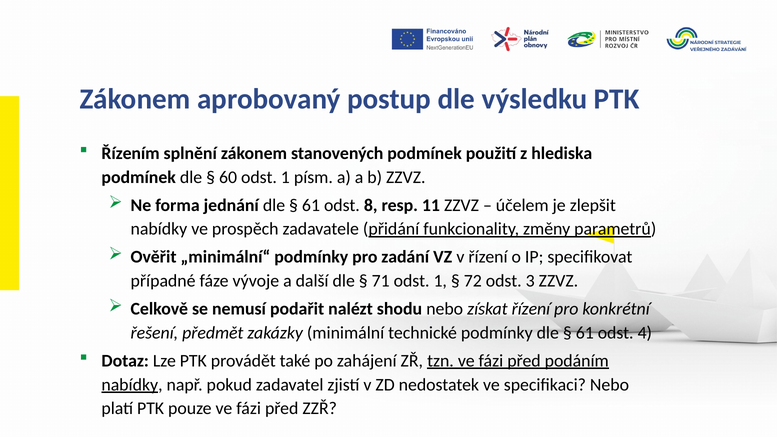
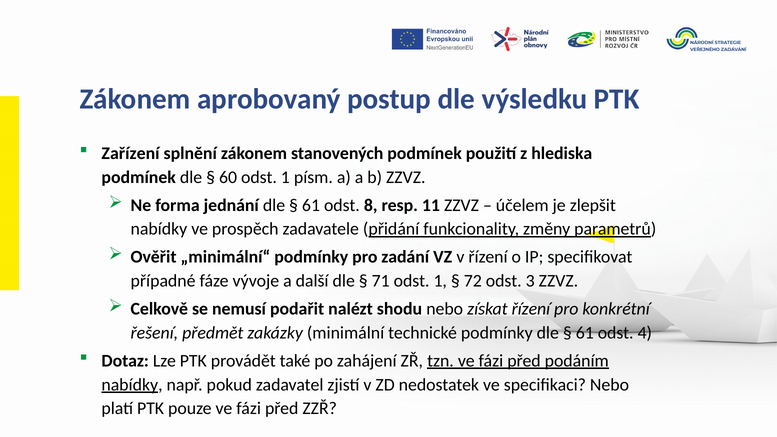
Řízením: Řízením -> Zařízení
